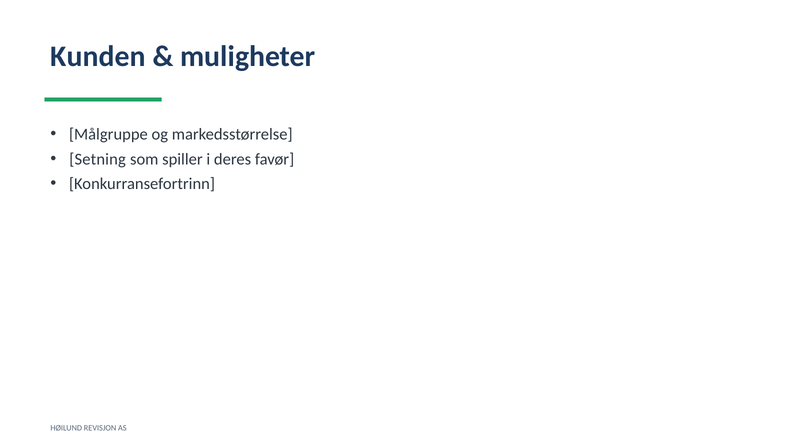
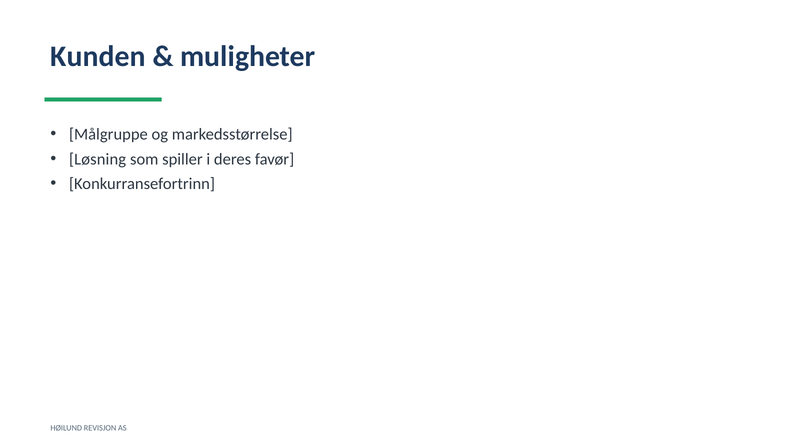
Setning: Setning -> Løsning
